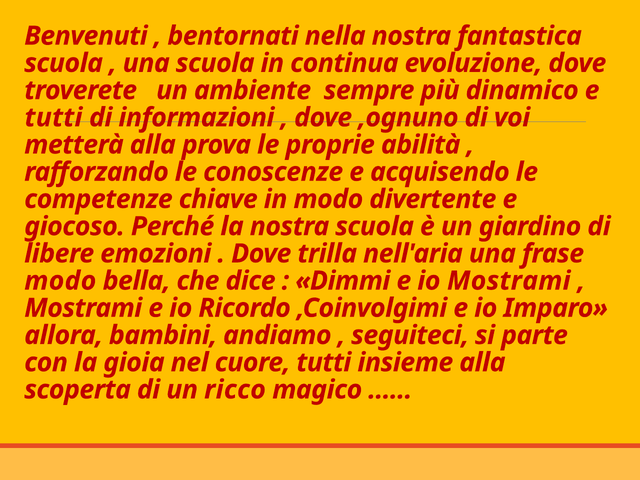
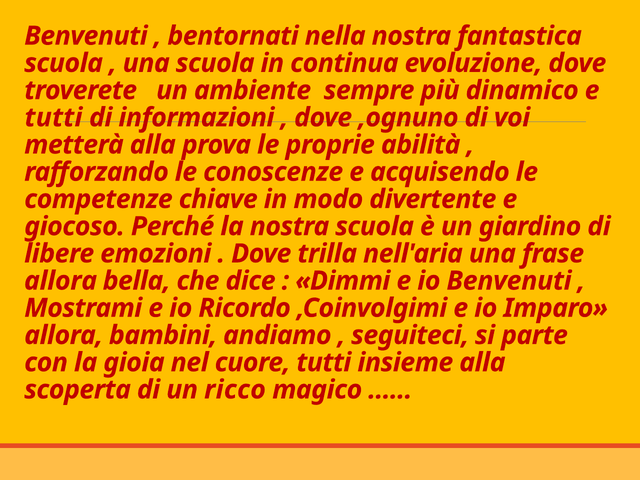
modo at (60, 281): modo -> allora
io Mostrami: Mostrami -> Benvenuti
